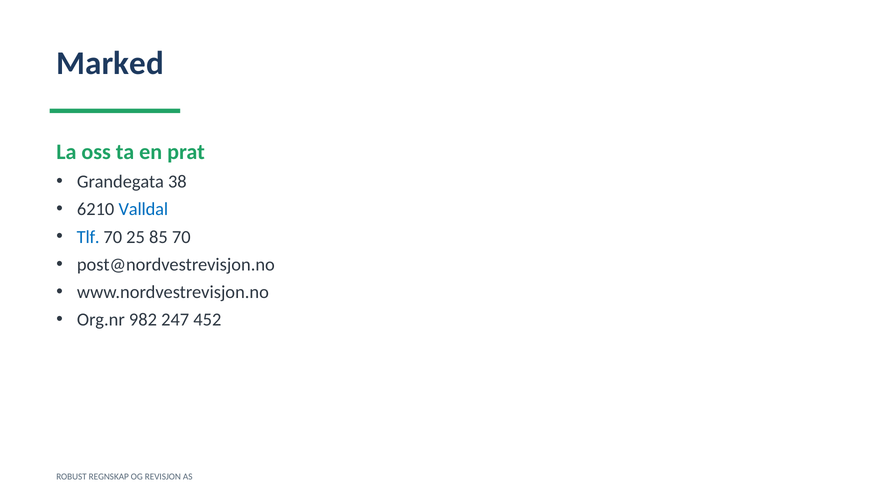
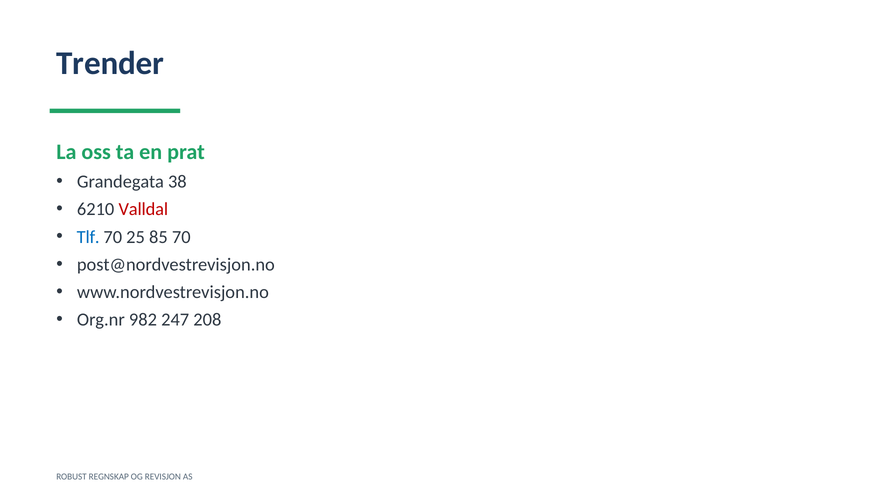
Marked: Marked -> Trender
Valldal colour: blue -> red
452: 452 -> 208
